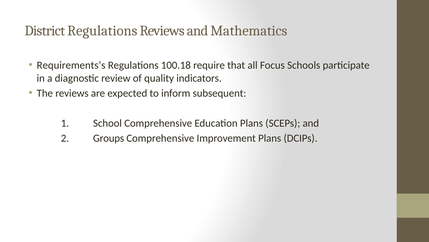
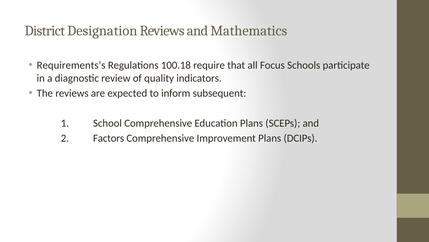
District Regulations: Regulations -> Designation
Groups: Groups -> Factors
